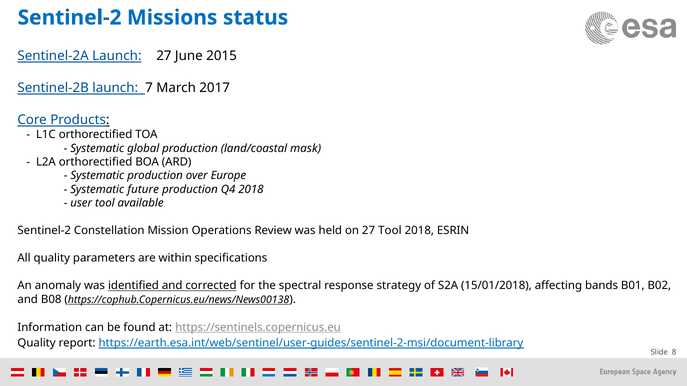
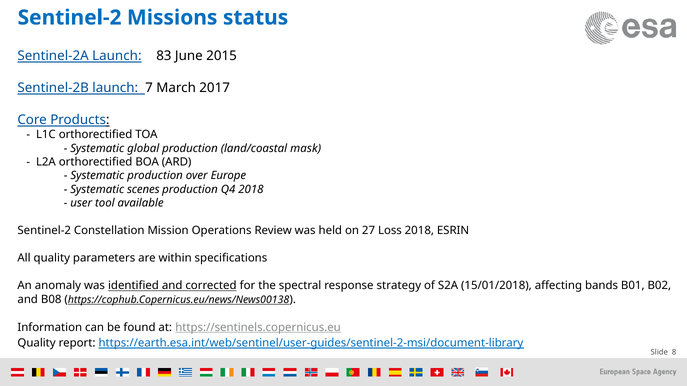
Launch 27: 27 -> 83
future: future -> scenes
27 Tool: Tool -> Loss
